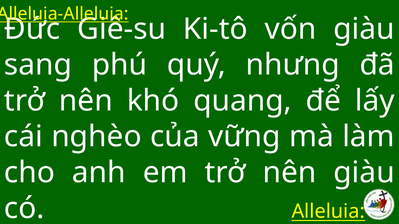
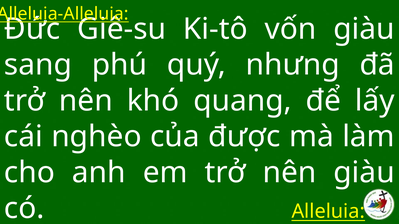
vững: vững -> được
